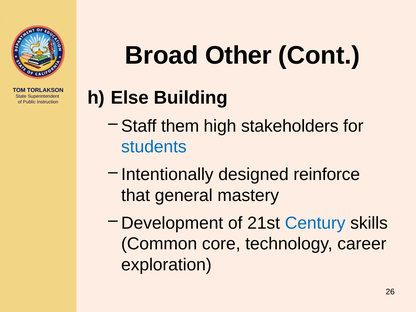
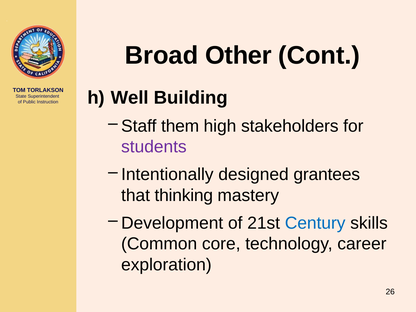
Else: Else -> Well
students colour: blue -> purple
reinforce: reinforce -> grantees
general: general -> thinking
